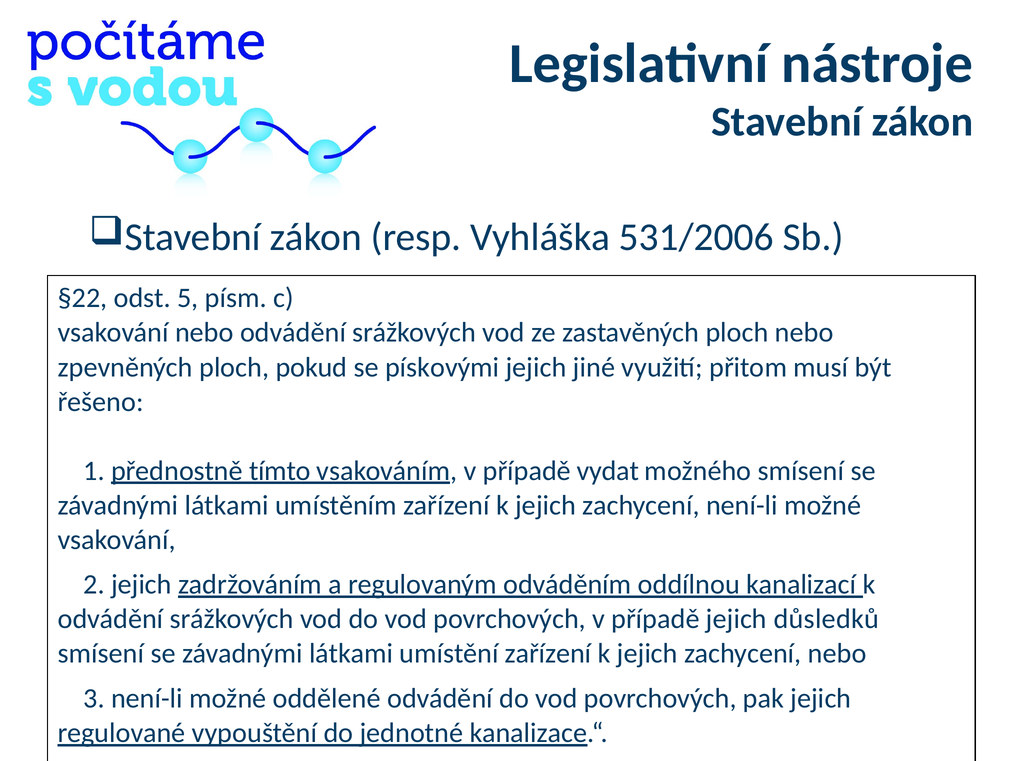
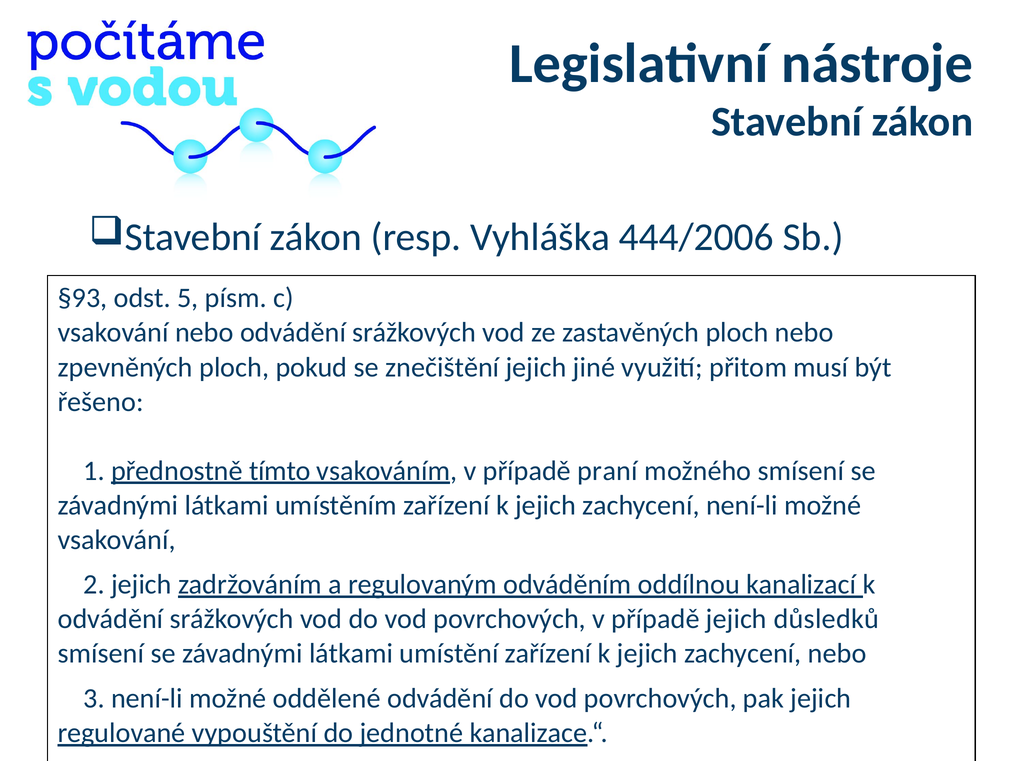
531/2006: 531/2006 -> 444/2006
§22: §22 -> §93
pískovými: pískovými -> znečištění
vydat: vydat -> praní
